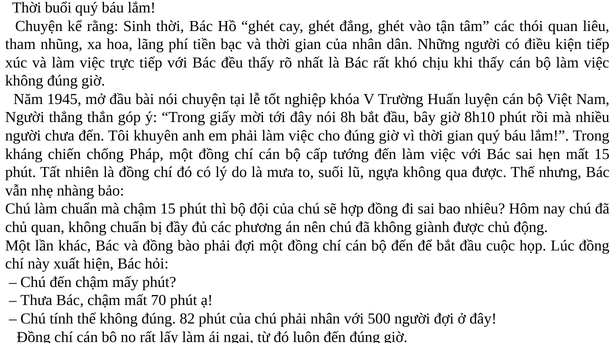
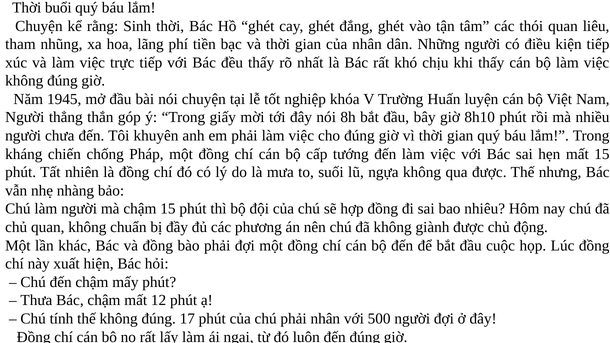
làm chuẩn: chuẩn -> người
70: 70 -> 12
82: 82 -> 17
